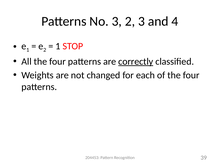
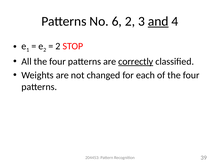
No 3: 3 -> 6
and underline: none -> present
1 at (58, 46): 1 -> 2
